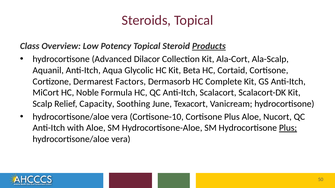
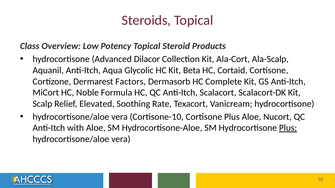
Products underline: present -> none
Capacity: Capacity -> Elevated
June: June -> Rate
